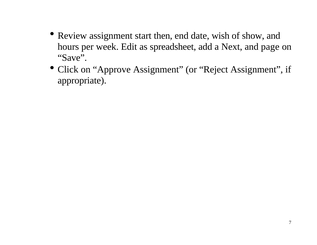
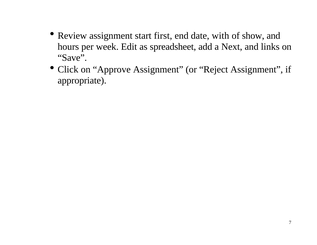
then: then -> first
wish: wish -> with
page: page -> links
